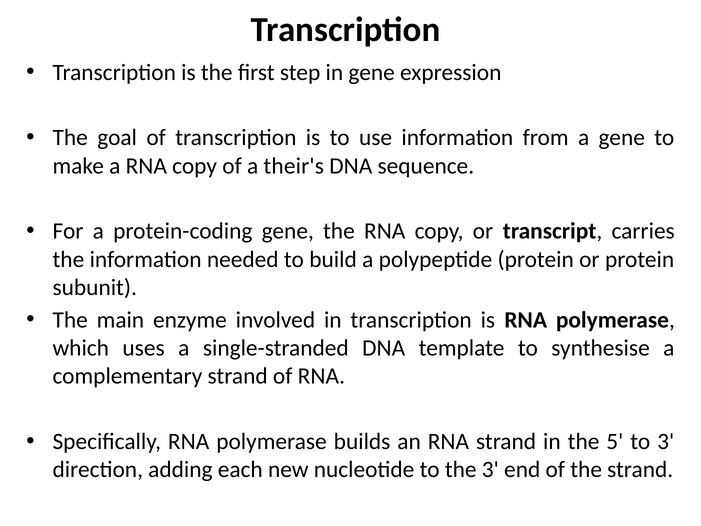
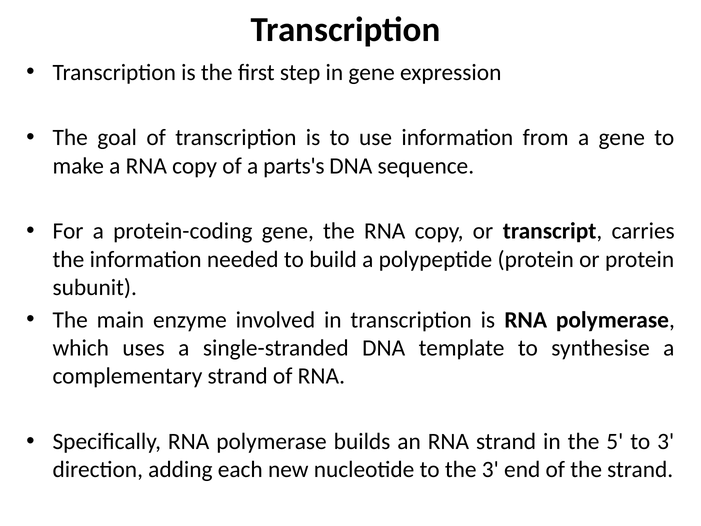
their's: their's -> parts's
